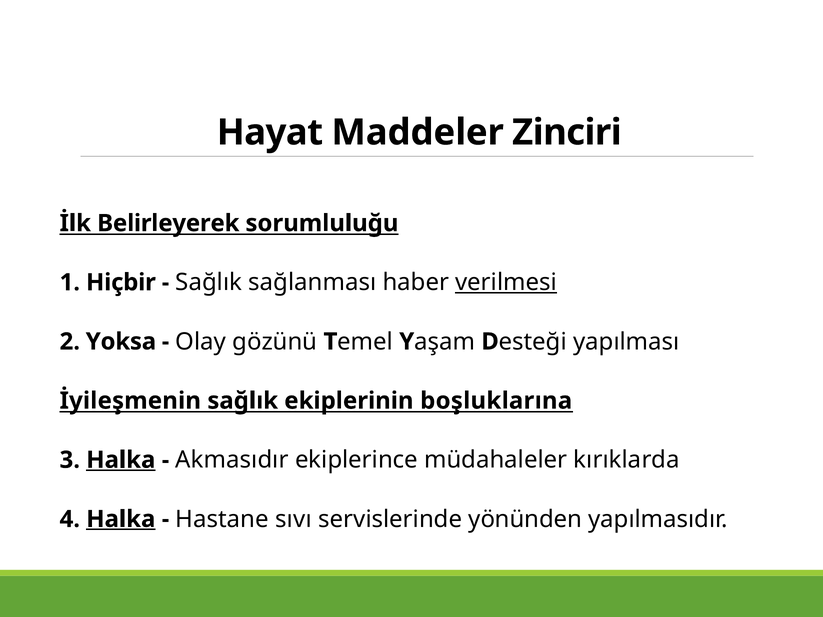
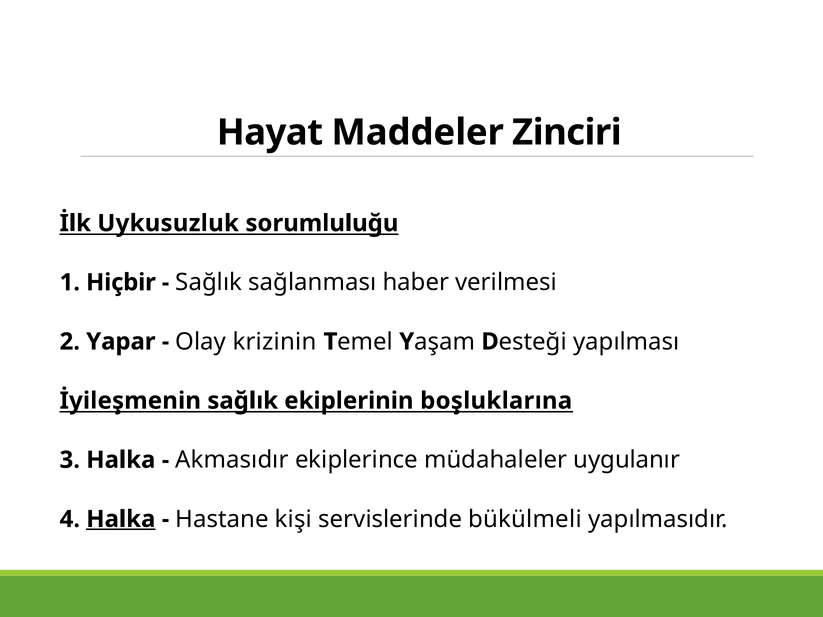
Belirleyerek: Belirleyerek -> Uykusuzluk
verilmesi underline: present -> none
Yoksa: Yoksa -> Yapar
gözünü: gözünü -> krizinin
Halka at (121, 460) underline: present -> none
kırıklarda: kırıklarda -> uygulanır
sıvı: sıvı -> kişi
yönünden: yönünden -> bükülmeli
